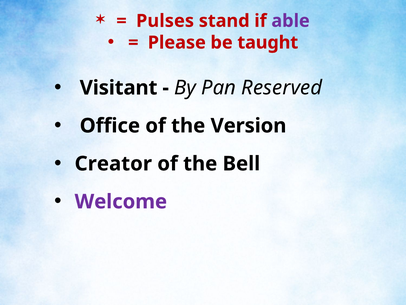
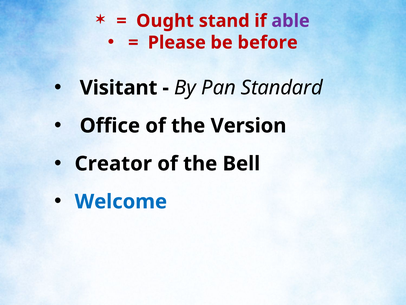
Pulses: Pulses -> Ought
taught: taught -> before
Reserved: Reserved -> Standard
Welcome colour: purple -> blue
